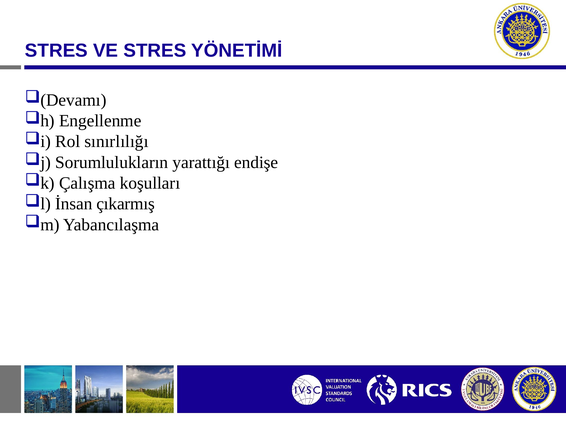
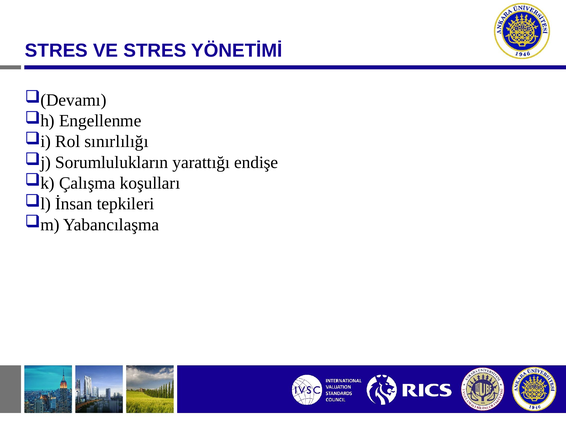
çıkarmış: çıkarmış -> tepkileri
